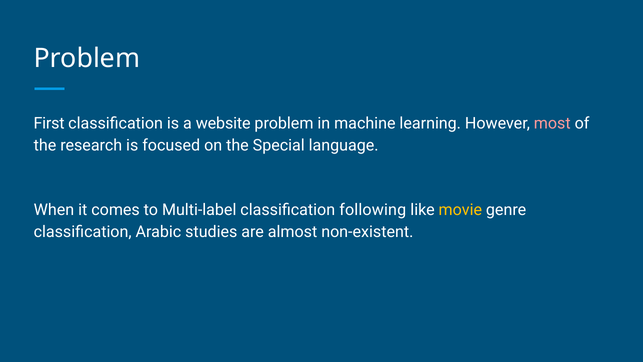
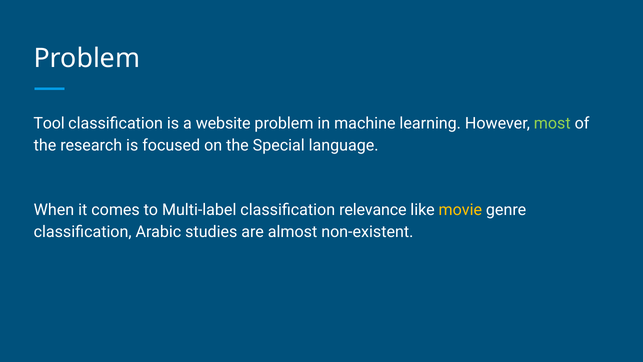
First: First -> Tool
most colour: pink -> light green
following: following -> relevance
